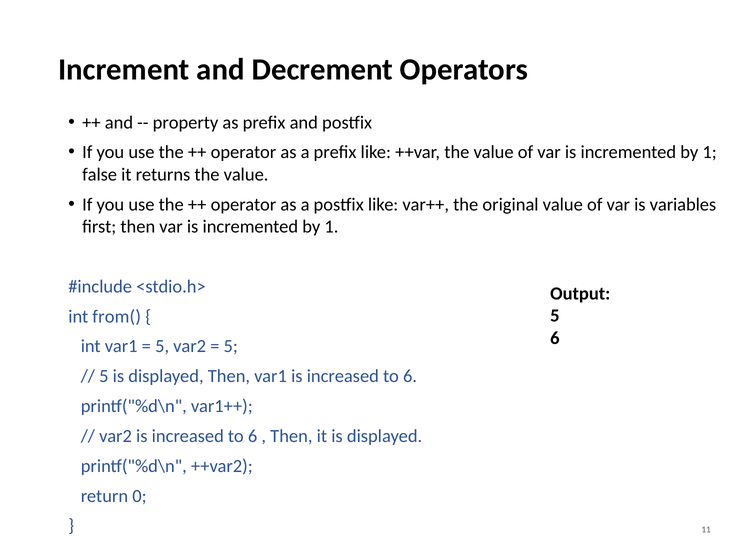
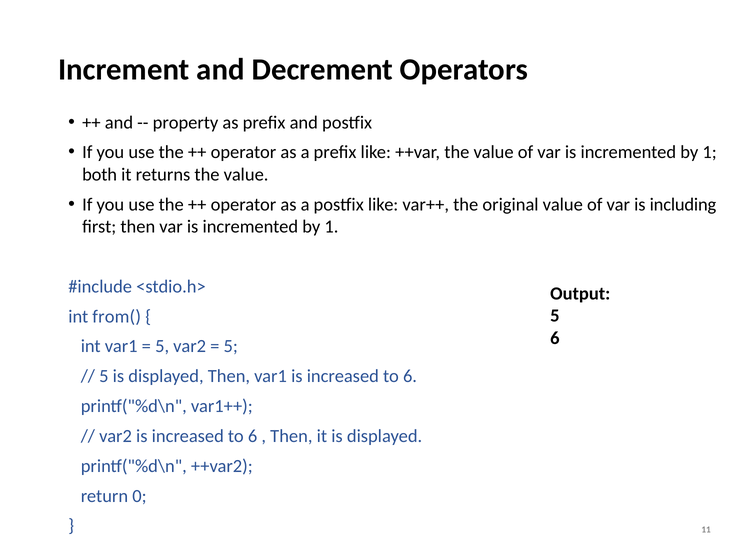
false: false -> both
variables: variables -> including
